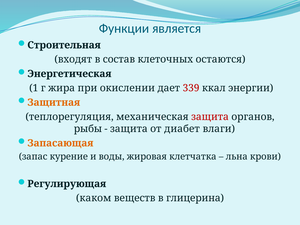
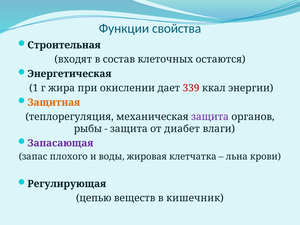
является: является -> свойства
защита at (210, 117) colour: red -> purple
Запасающая colour: orange -> purple
курение: курение -> плохого
каком: каком -> цепью
глицерина: глицерина -> кишечник
